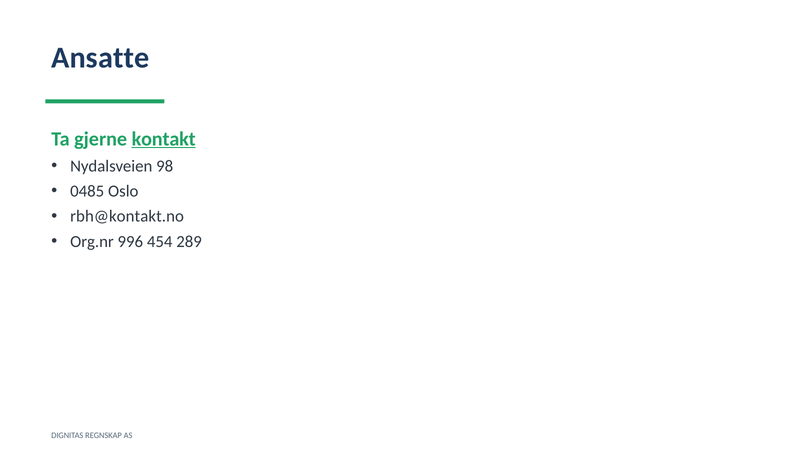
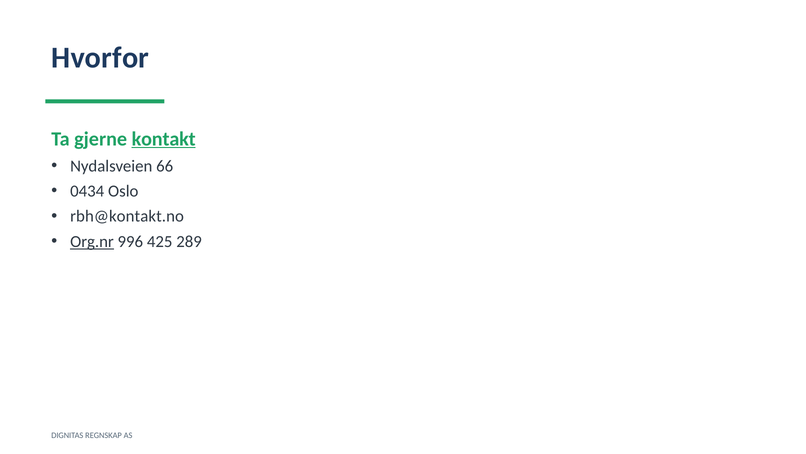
Ansatte: Ansatte -> Hvorfor
98: 98 -> 66
0485: 0485 -> 0434
Org.nr underline: none -> present
454: 454 -> 425
